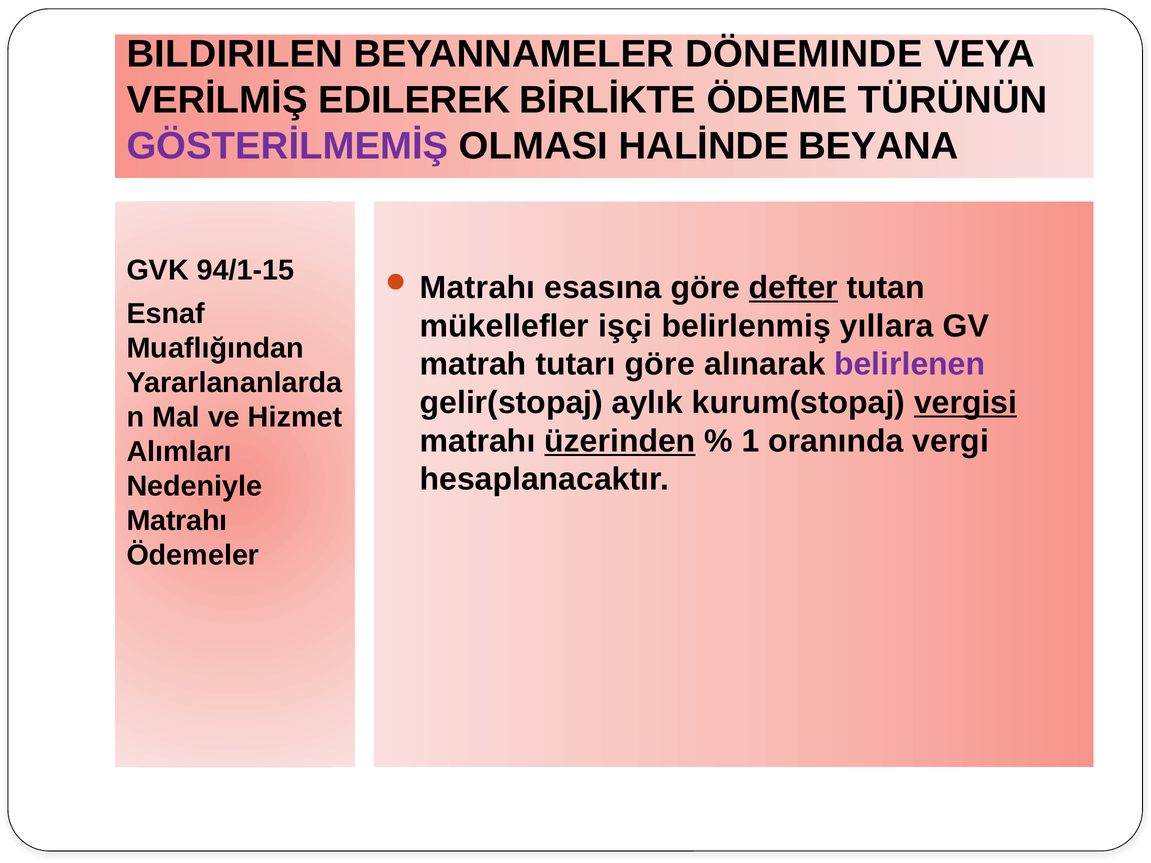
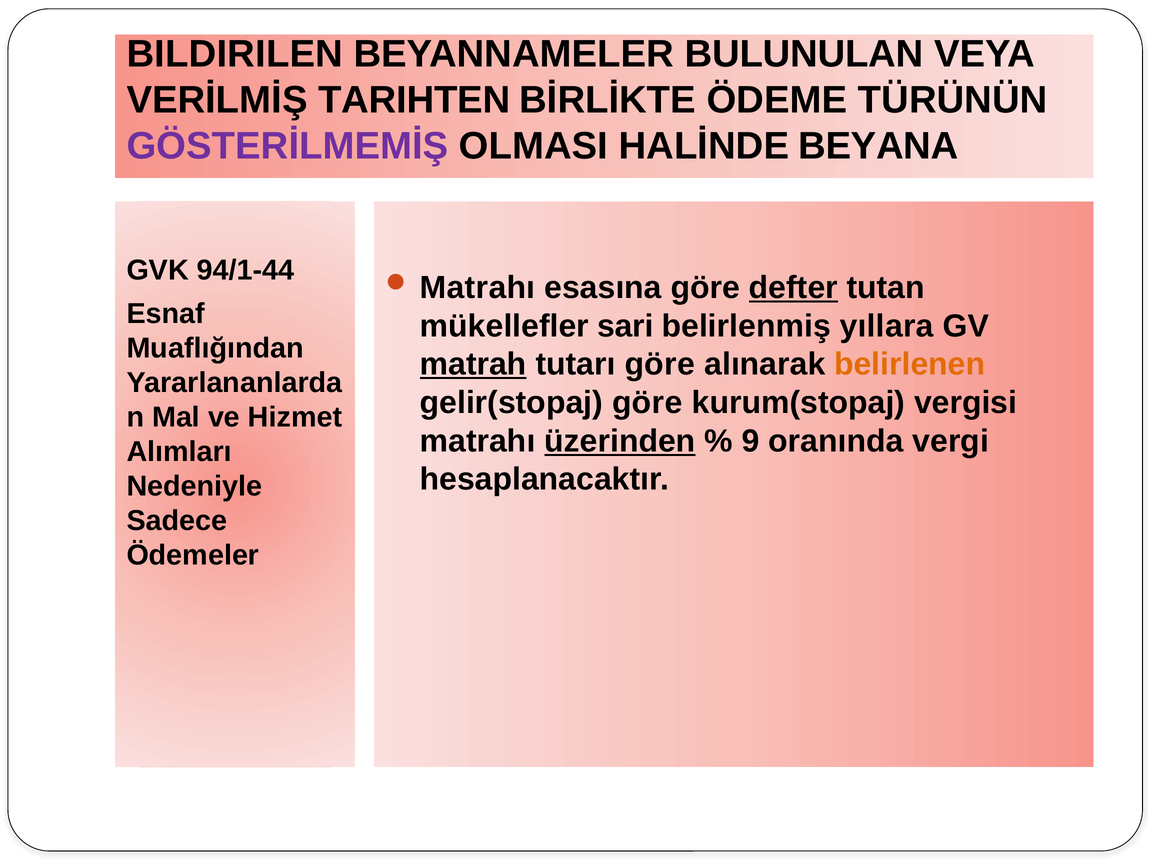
DÖNEMINDE: DÖNEMINDE -> BULUNULAN
EDILEREK: EDILEREK -> TARIHTEN
94/1-15: 94/1-15 -> 94/1-44
işçi: işçi -> sari
matrah underline: none -> present
belirlenen colour: purple -> orange
gelir(stopaj aylık: aylık -> göre
vergisi underline: present -> none
1: 1 -> 9
Matrahı at (177, 521): Matrahı -> Sadece
